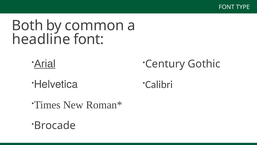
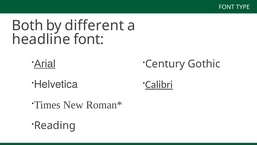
common: common -> different
Calibri underline: none -> present
Brocade: Brocade -> Reading
